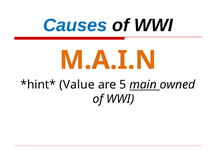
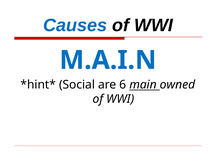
M.A.I.N colour: orange -> blue
Value: Value -> Social
5: 5 -> 6
